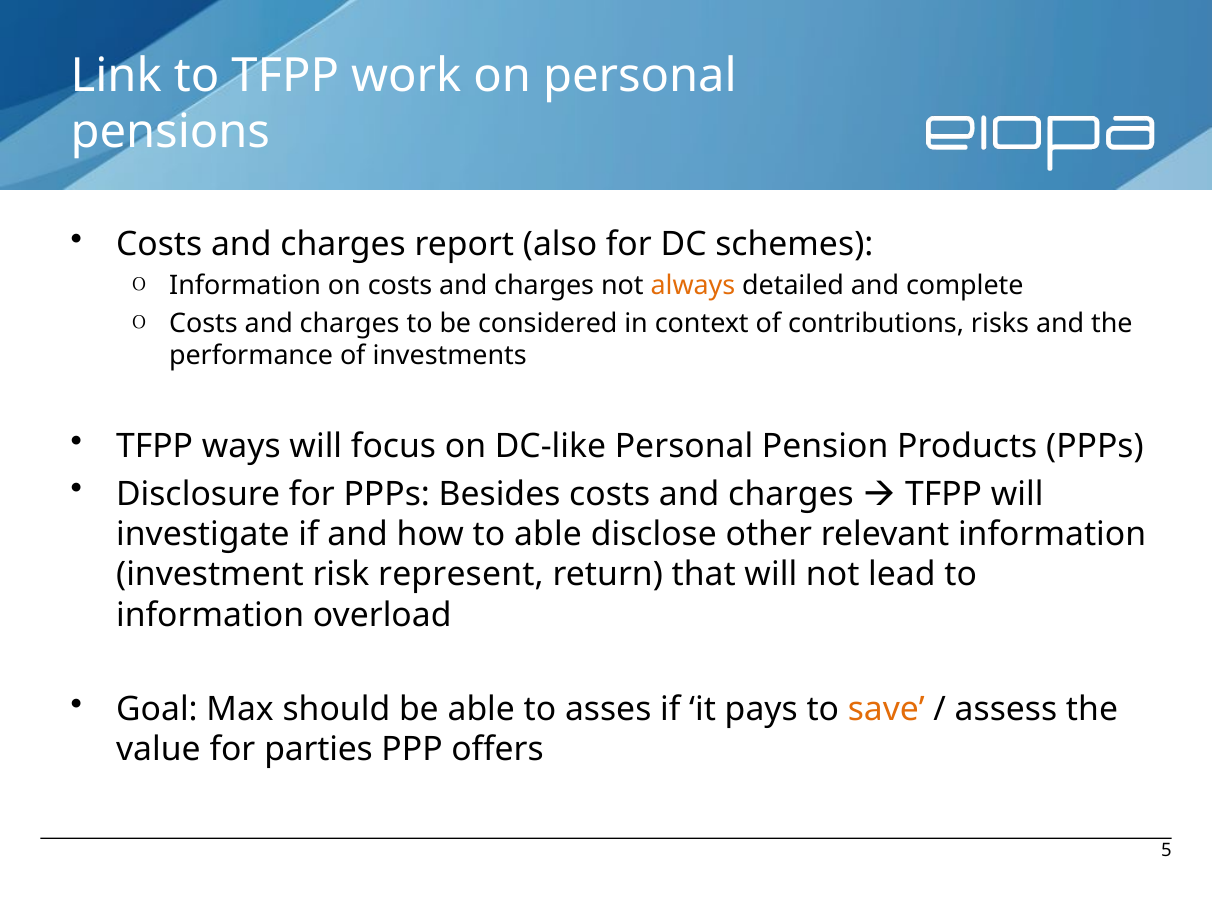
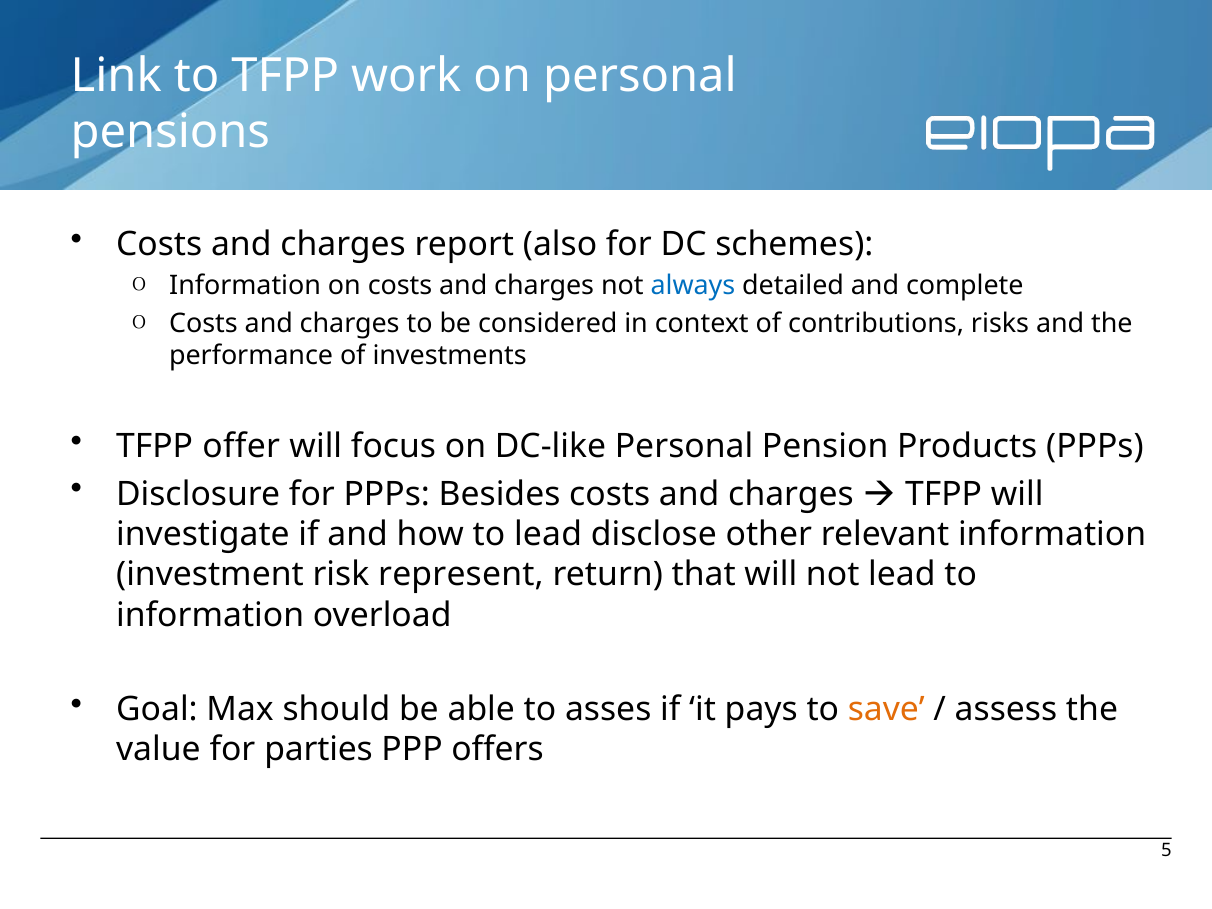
always colour: orange -> blue
ways: ways -> offer
to able: able -> lead
